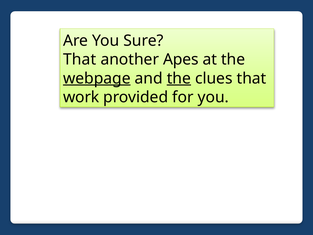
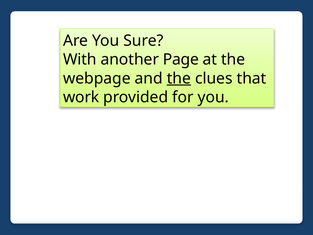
That at (80, 59): That -> With
Apes: Apes -> Page
webpage underline: present -> none
